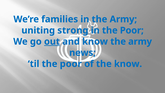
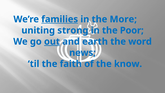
families underline: none -> present
in the Army: Army -> More
and know: know -> earth
army at (140, 41): army -> word
til the poor: poor -> faith
